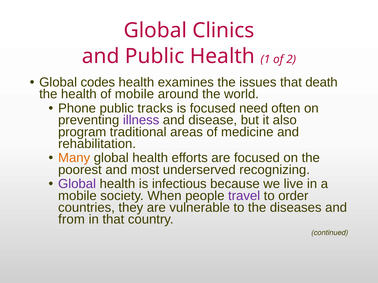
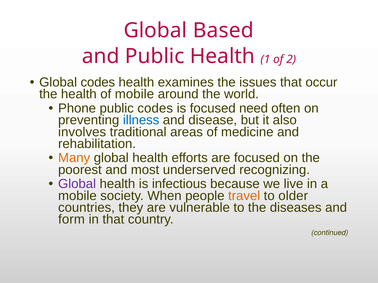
Clinics: Clinics -> Based
death: death -> occur
public tracks: tracks -> codes
illness colour: purple -> blue
program: program -> involves
travel colour: purple -> orange
order: order -> older
from: from -> form
